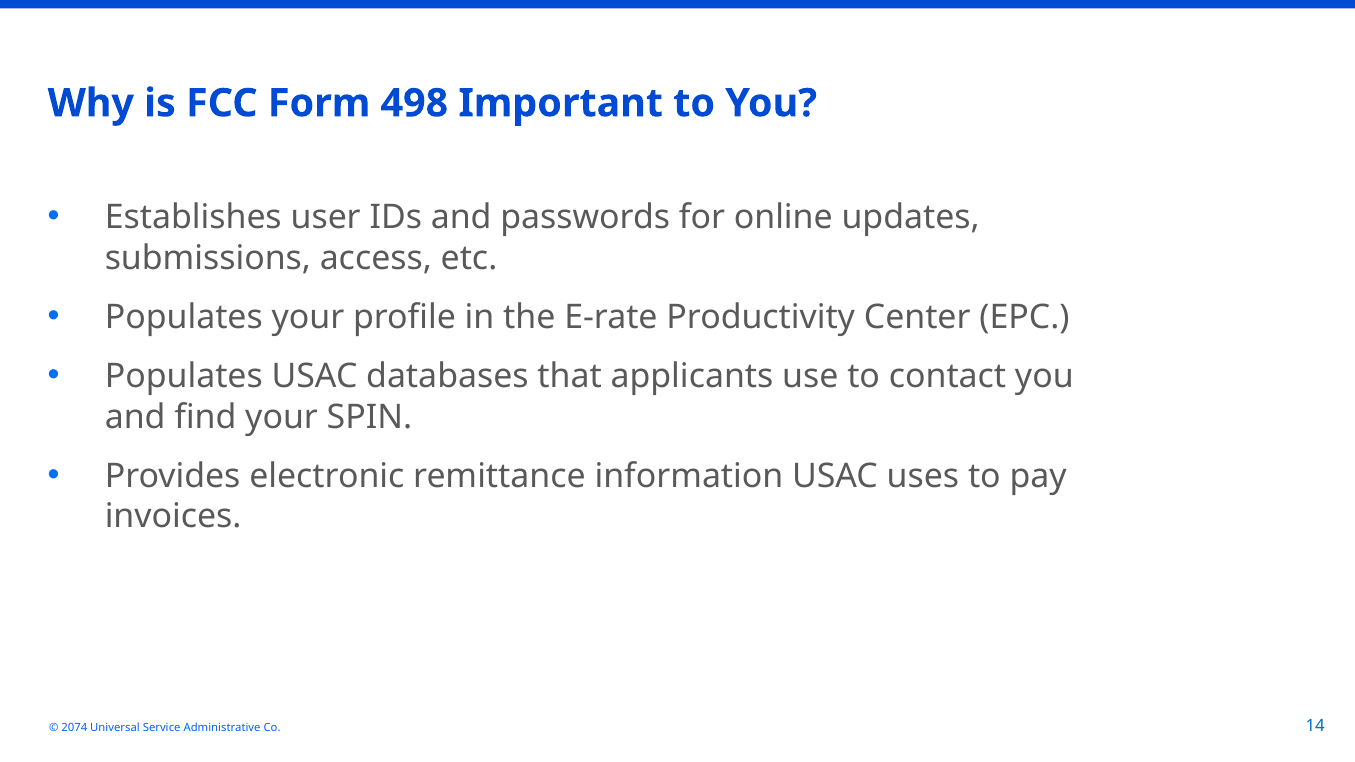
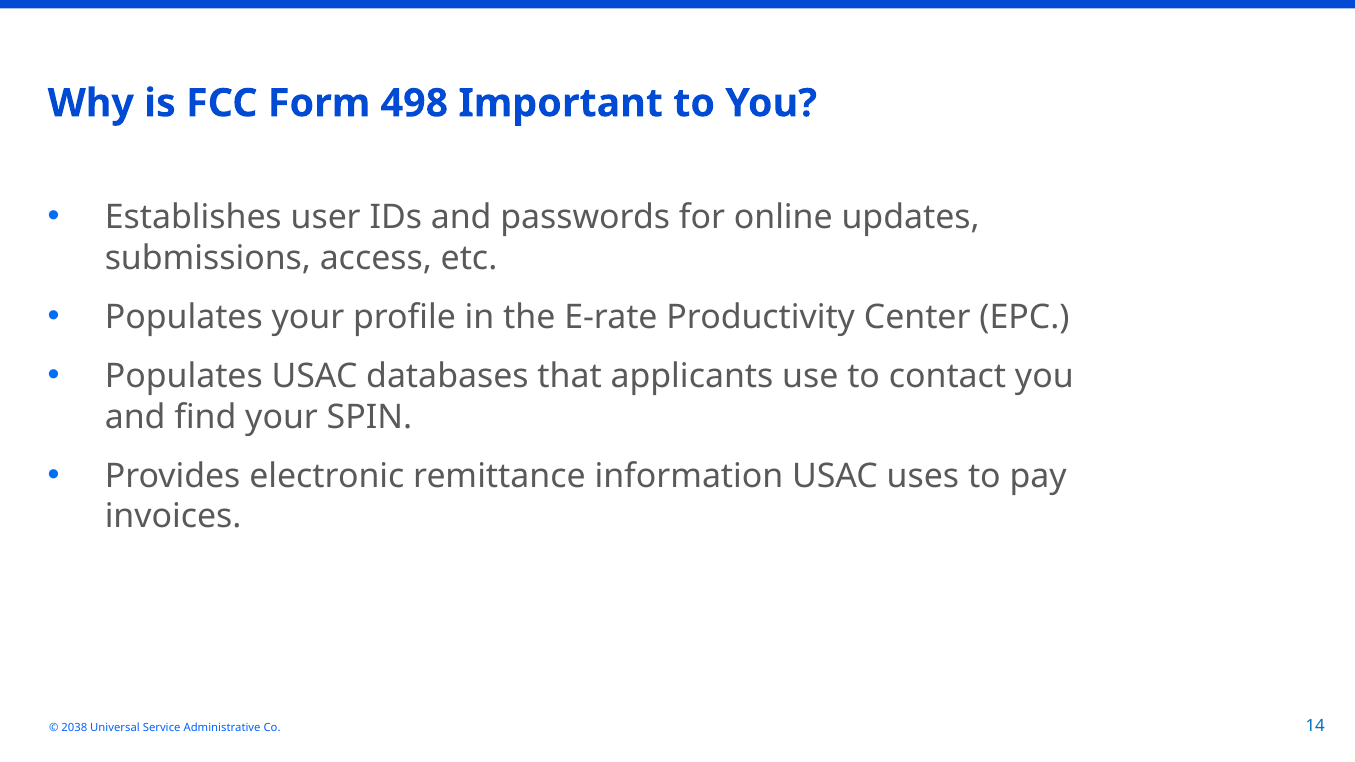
2074: 2074 -> 2038
